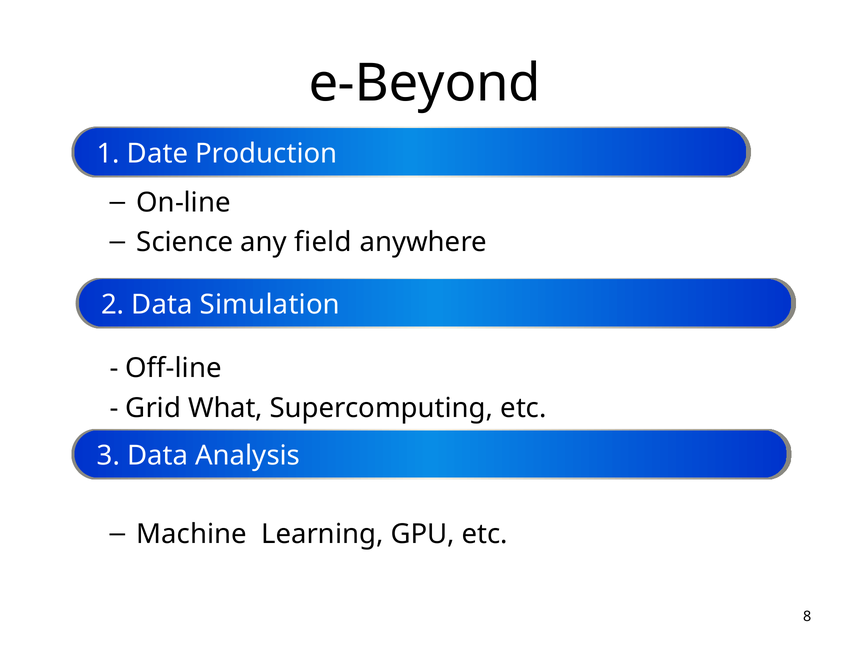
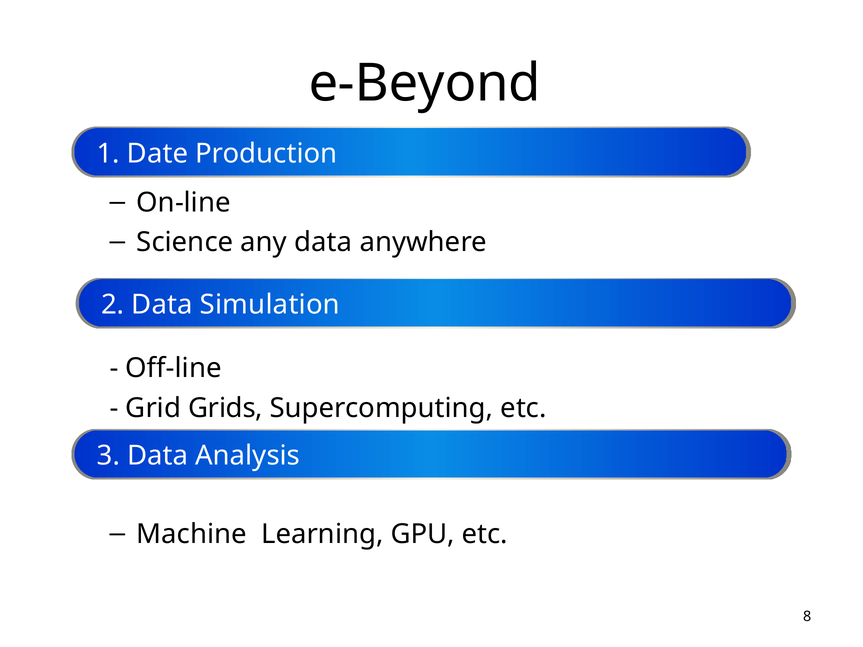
any field: field -> data
What: What -> Grids
